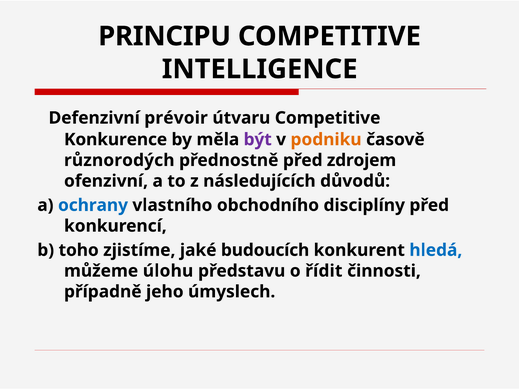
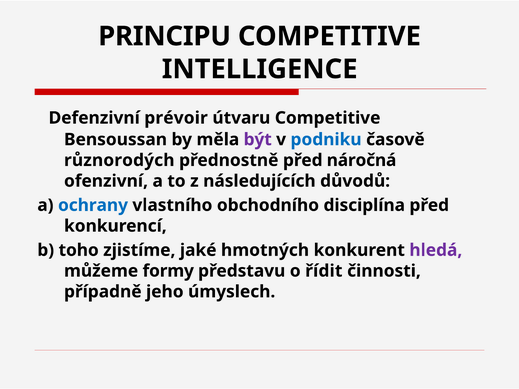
Konkurence: Konkurence -> Bensoussan
podniku colour: orange -> blue
zdrojem: zdrojem -> náročná
disciplíny: disciplíny -> disciplína
budoucích: budoucích -> hmotných
hledá colour: blue -> purple
úlohu: úlohu -> formy
